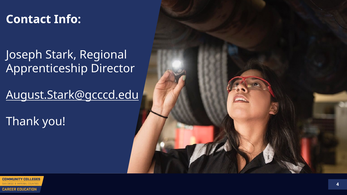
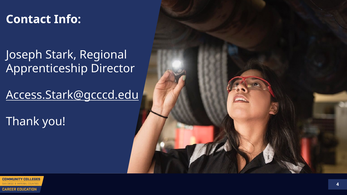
August.Stark@gcccd.edu: August.Stark@gcccd.edu -> Access.Stark@gcccd.edu
